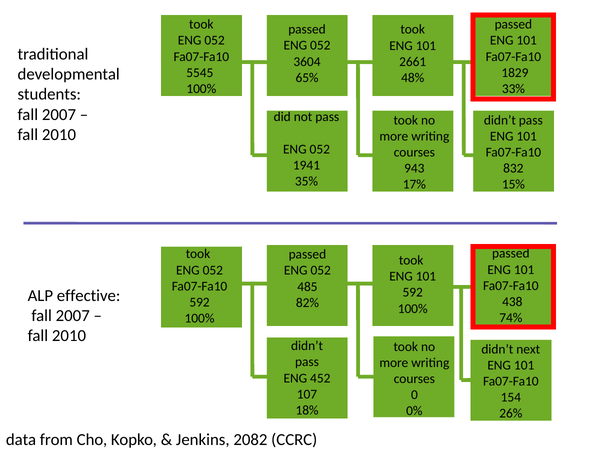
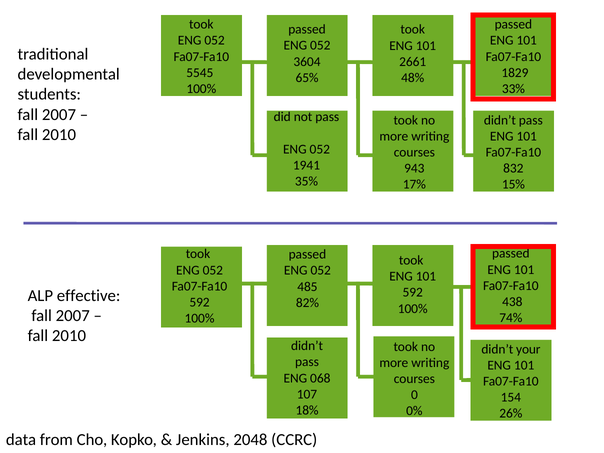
next: next -> your
452: 452 -> 068
2082: 2082 -> 2048
